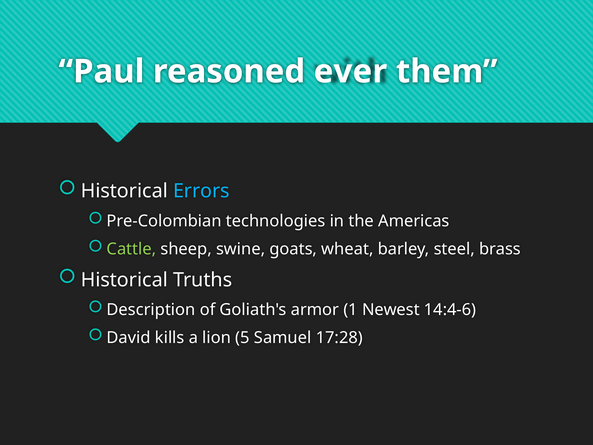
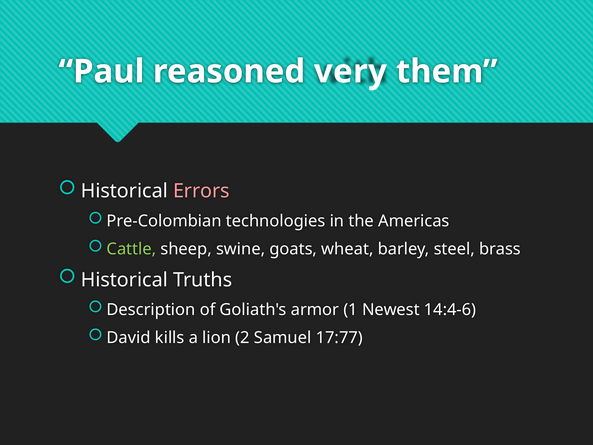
ever: ever -> very
Errors colour: light blue -> pink
5: 5 -> 2
17:28: 17:28 -> 17:77
